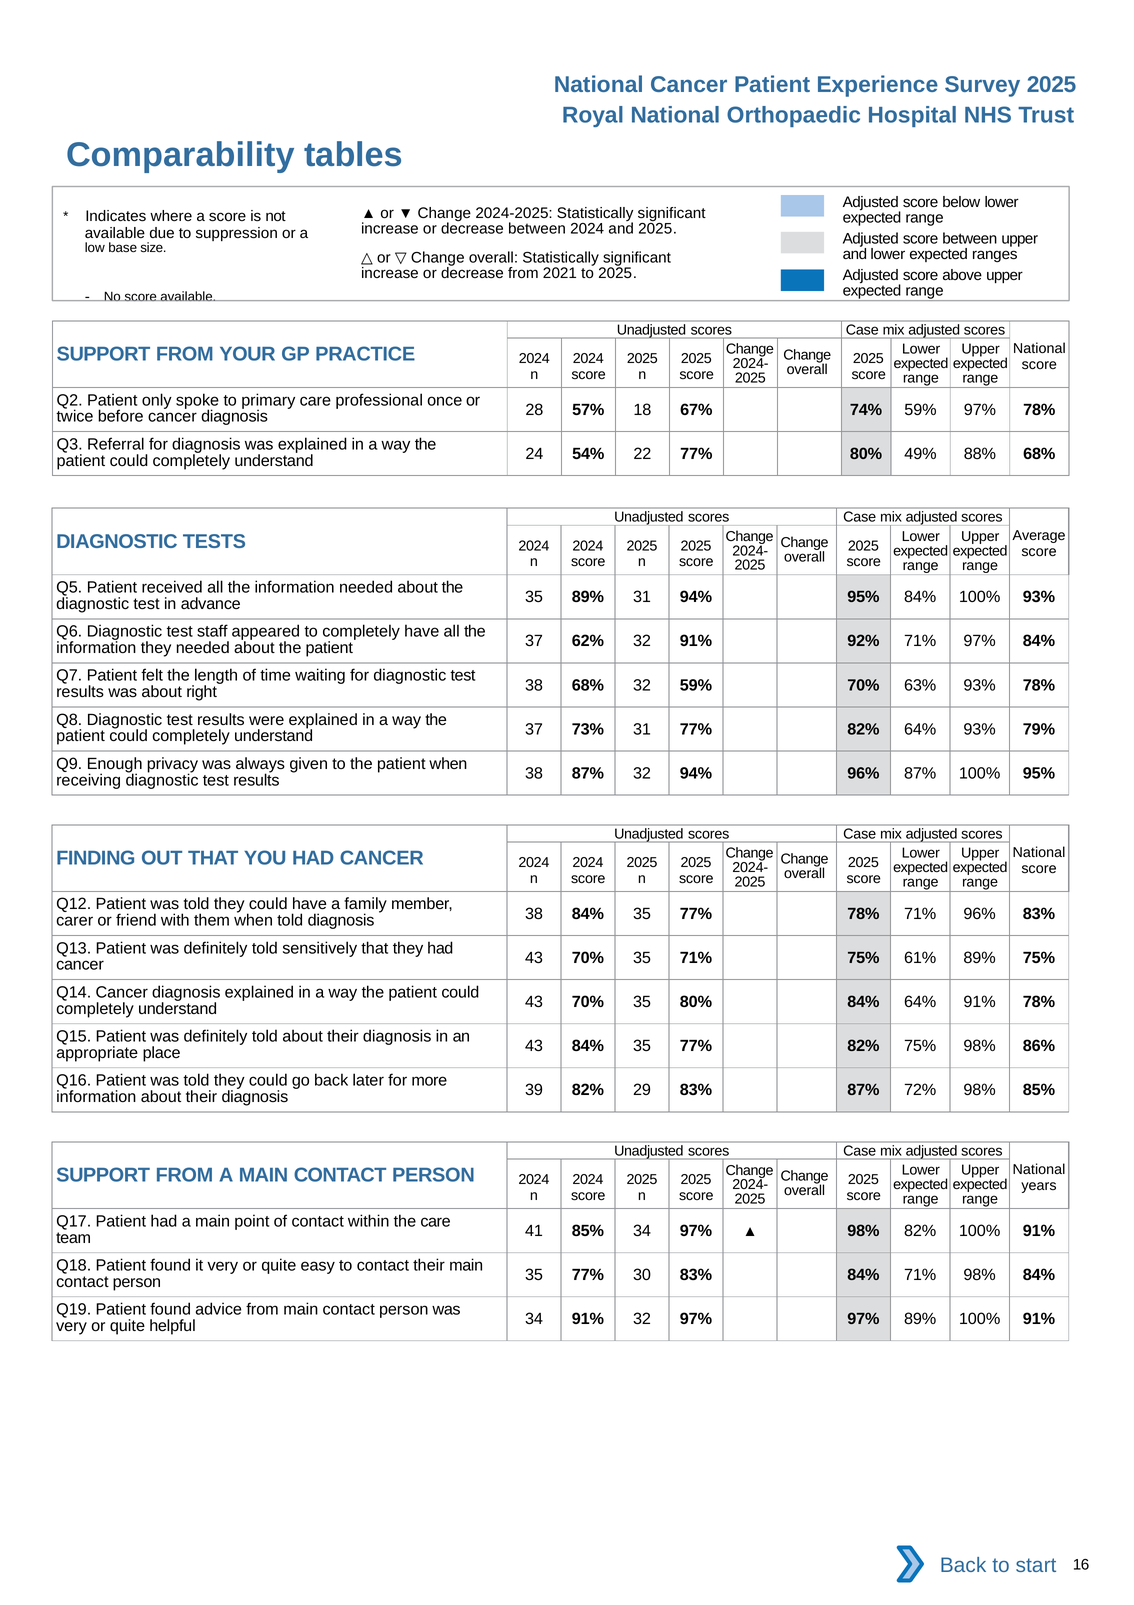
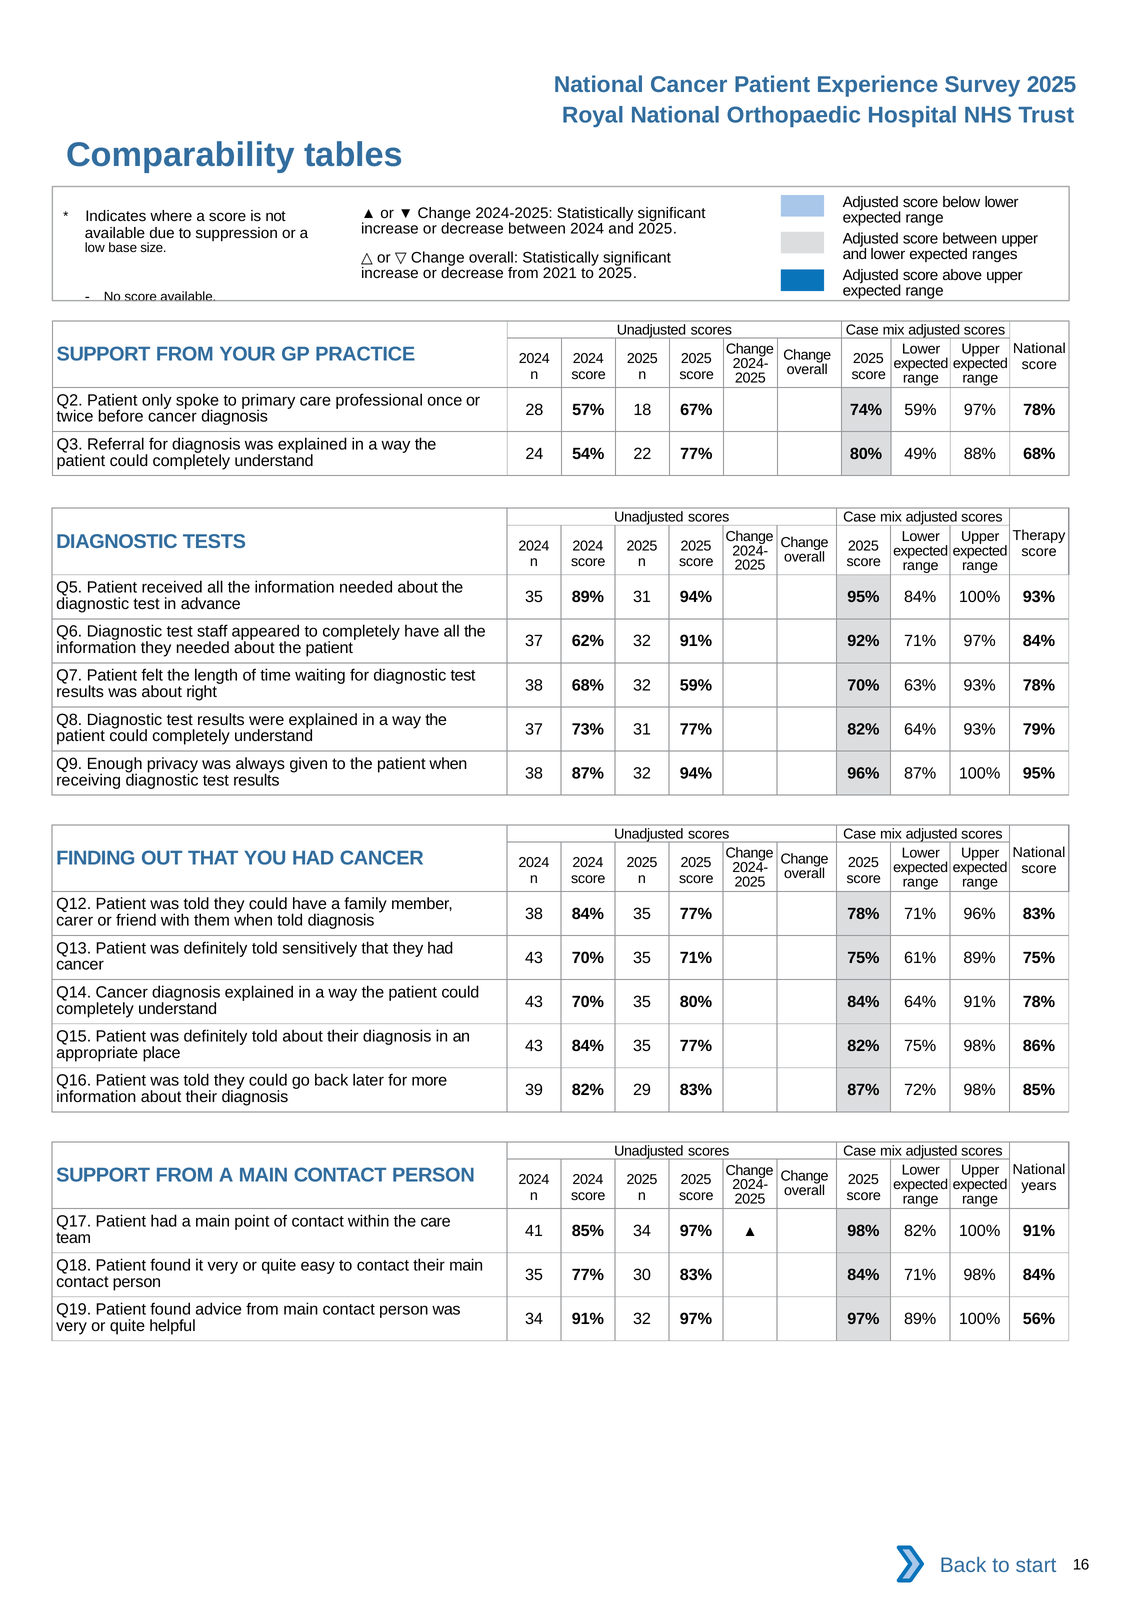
Average: Average -> Therapy
89% 100% 91%: 91% -> 56%
